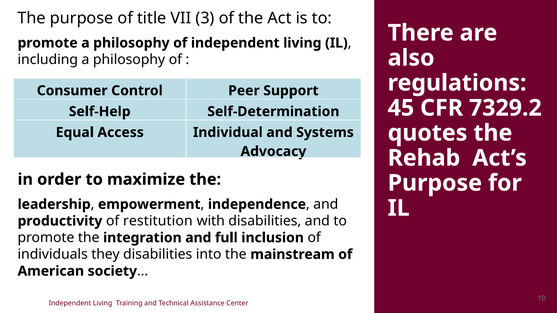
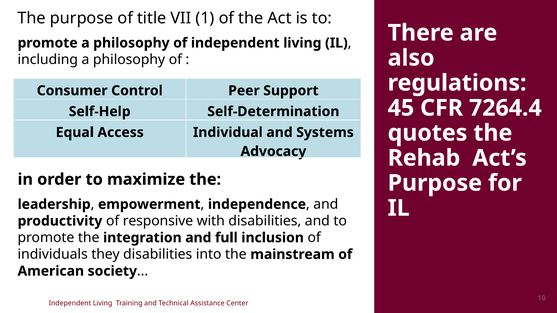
3: 3 -> 1
7329.2: 7329.2 -> 7264.4
restitution: restitution -> responsive
